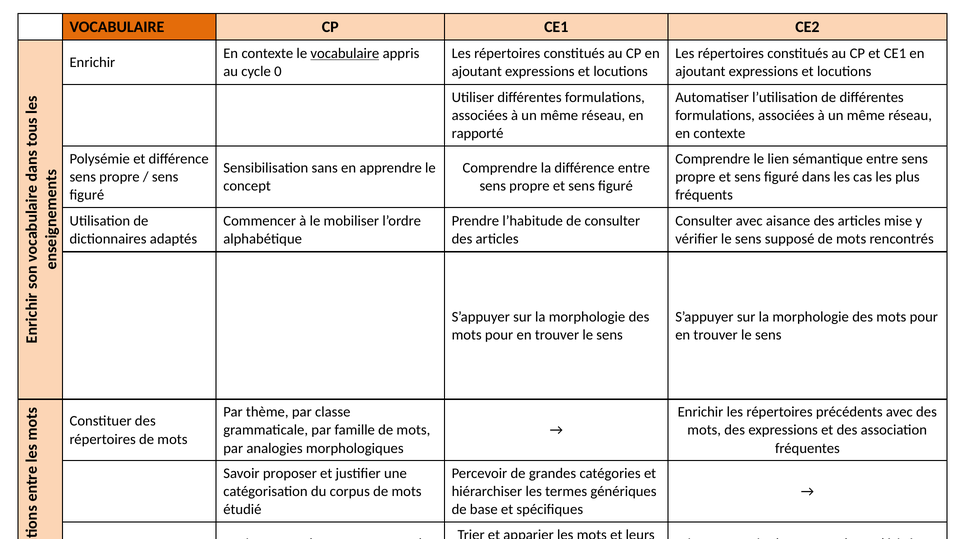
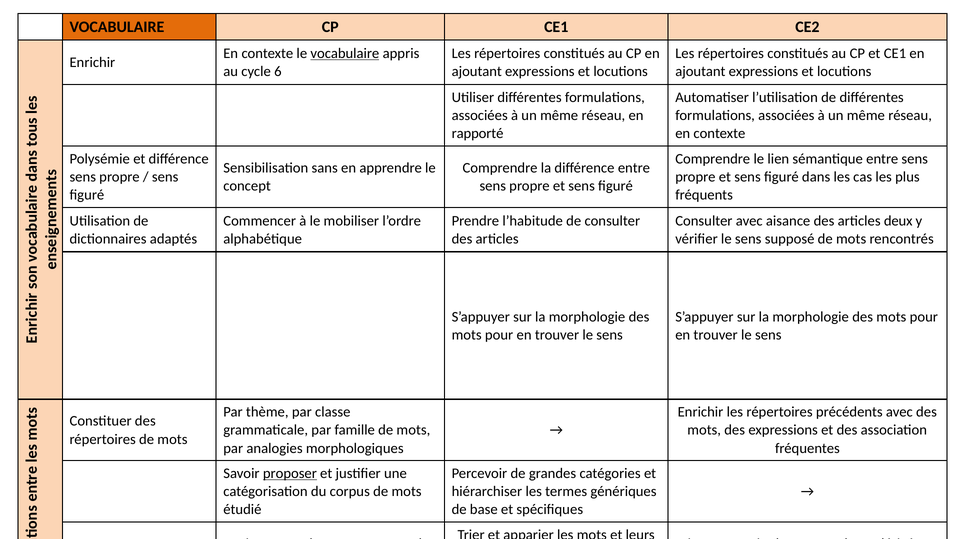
0: 0 -> 6
mise: mise -> deux
proposer underline: none -> present
